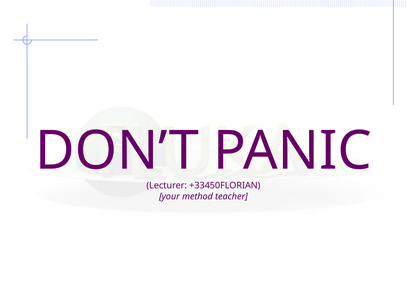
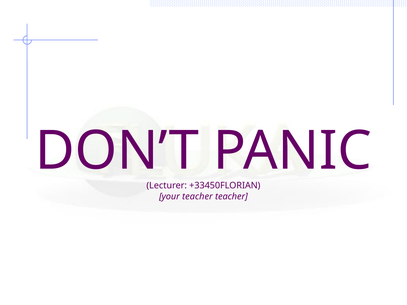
your method: method -> teacher
